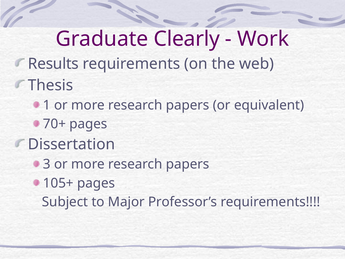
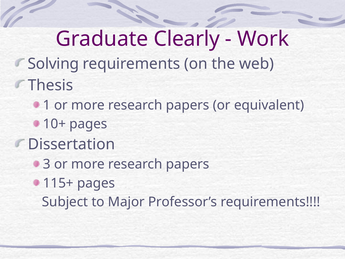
Results: Results -> Solving
70+: 70+ -> 10+
105+: 105+ -> 115+
